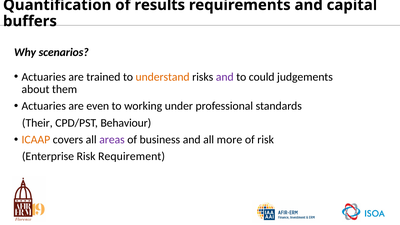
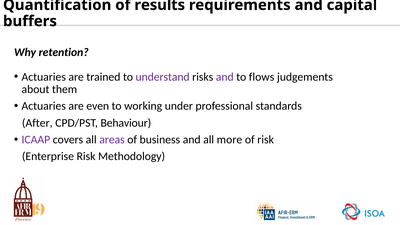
scenarios: scenarios -> retention
understand colour: orange -> purple
could: could -> flows
Their: Their -> After
ICAAP colour: orange -> purple
Requirement: Requirement -> Methodology
